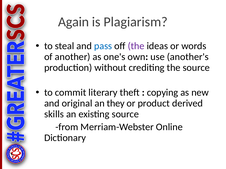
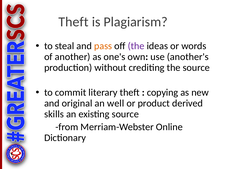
Again at (74, 22): Again -> Theft
pass colour: blue -> orange
they: they -> well
